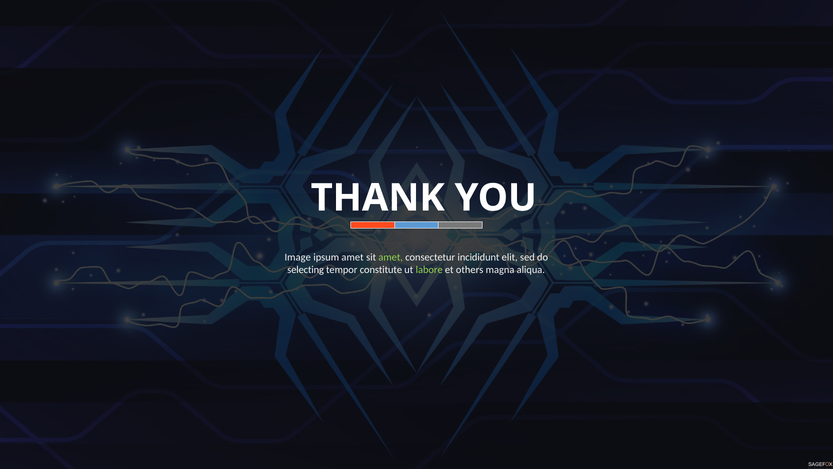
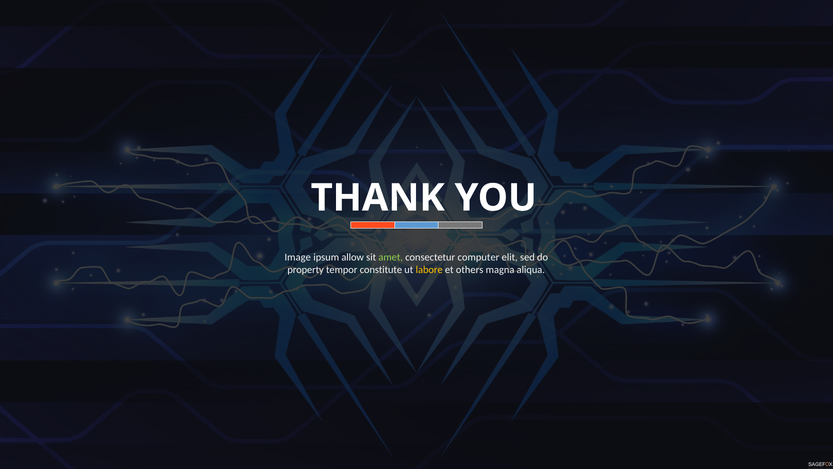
ipsum amet: amet -> allow
incididunt: incididunt -> computer
selecting: selecting -> property
labore colour: light green -> yellow
